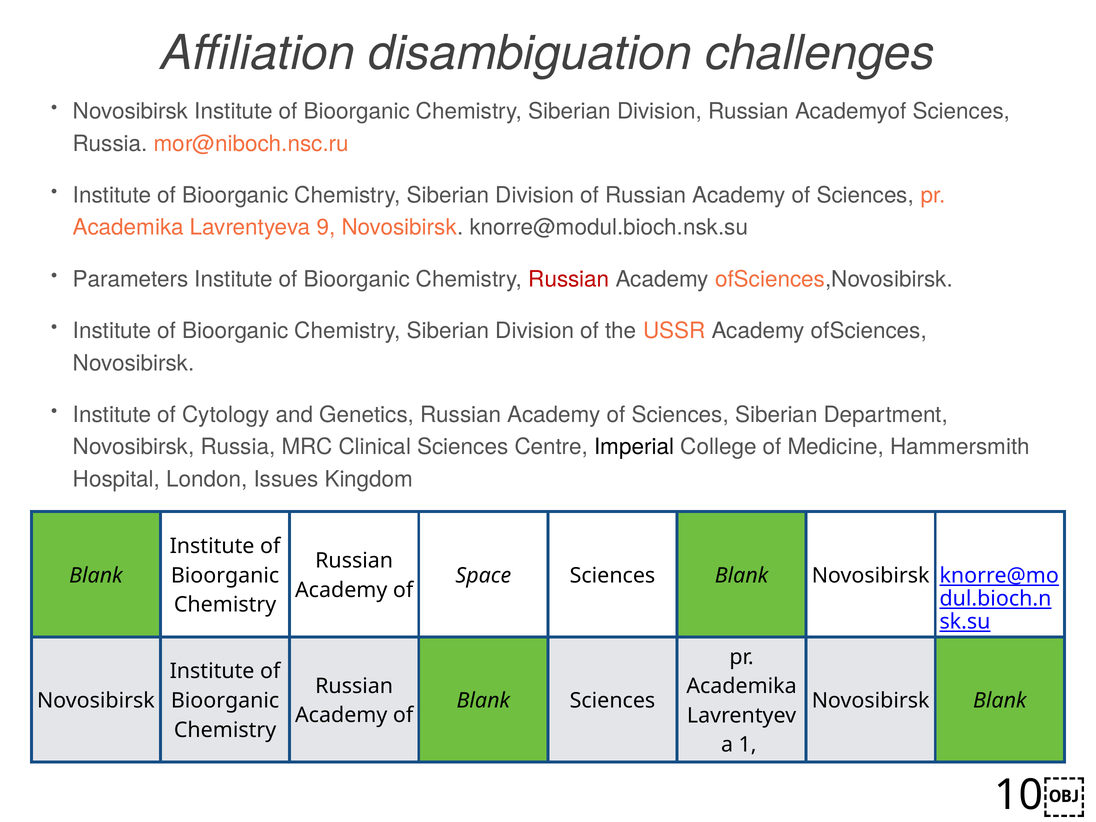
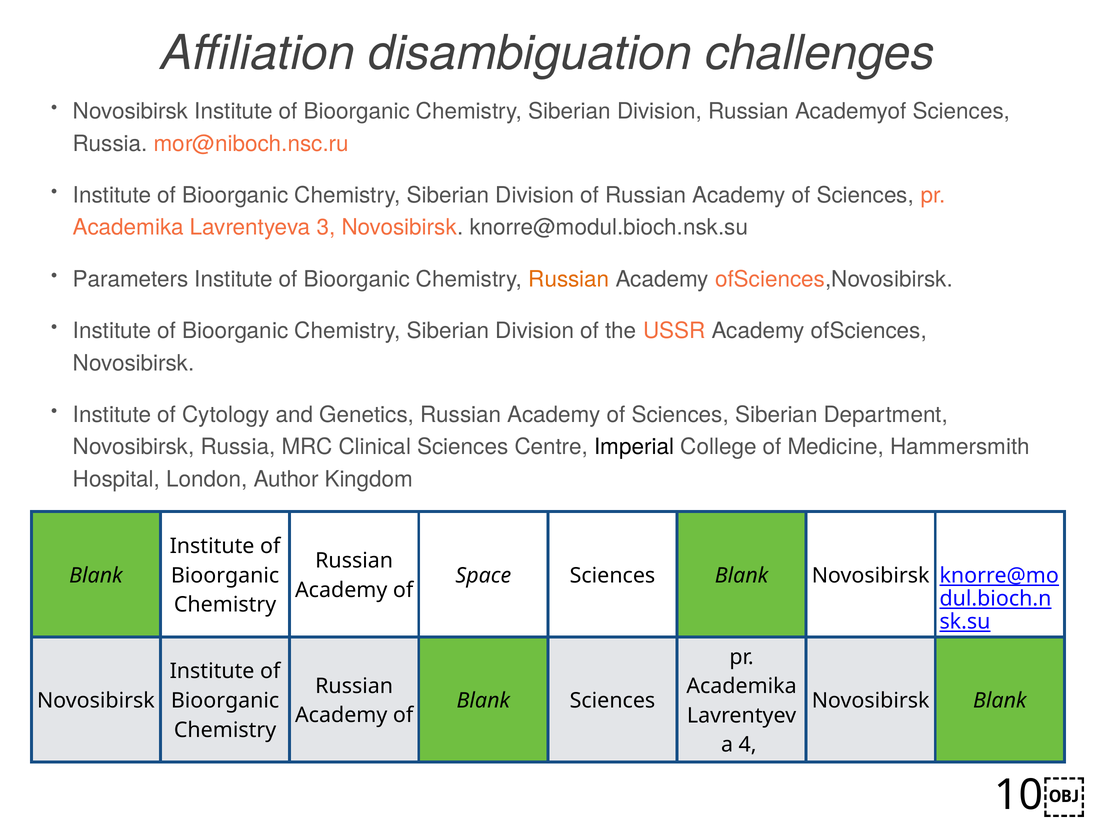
9: 9 -> 3
Russian at (569, 279) colour: red -> orange
Issues: Issues -> Author
1: 1 -> 4
